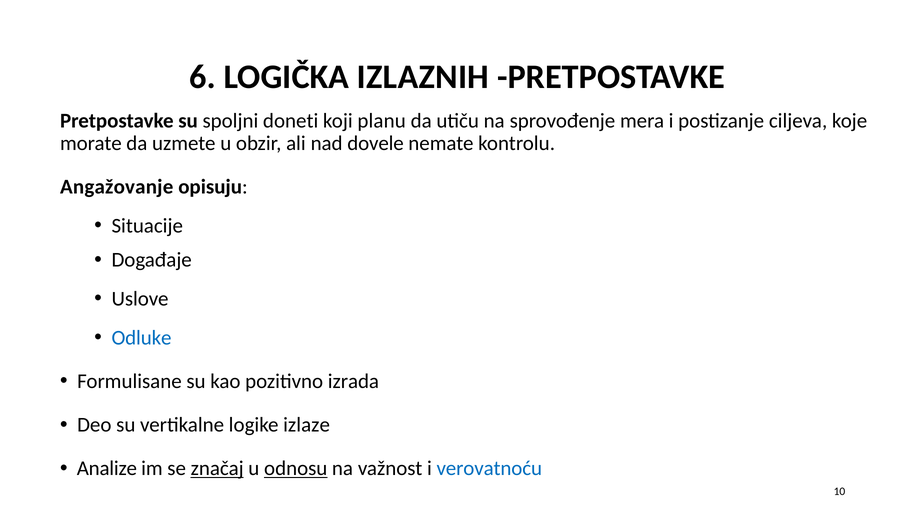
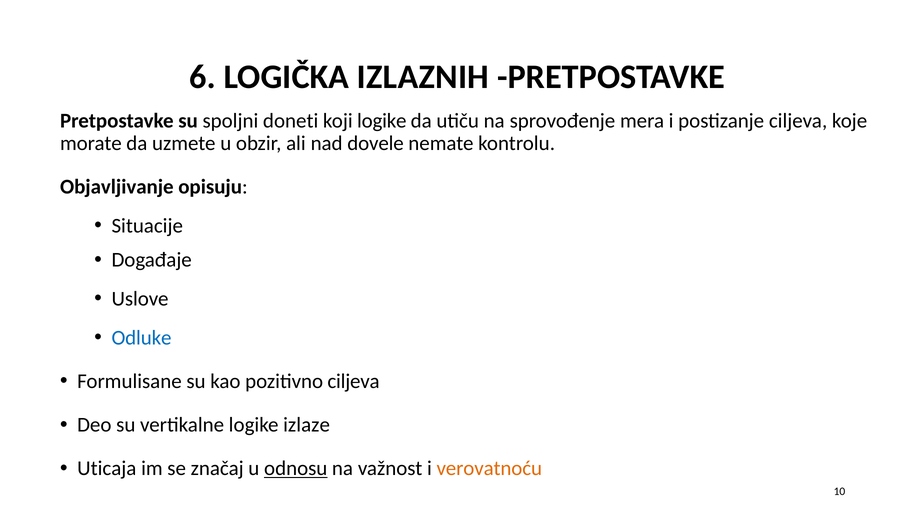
koji planu: planu -> logike
Angažovanje: Angažovanje -> Objavljivanje
pozitivno izrada: izrada -> ciljeva
Analize: Analize -> Uticaja
značaj underline: present -> none
verovatnoću colour: blue -> orange
